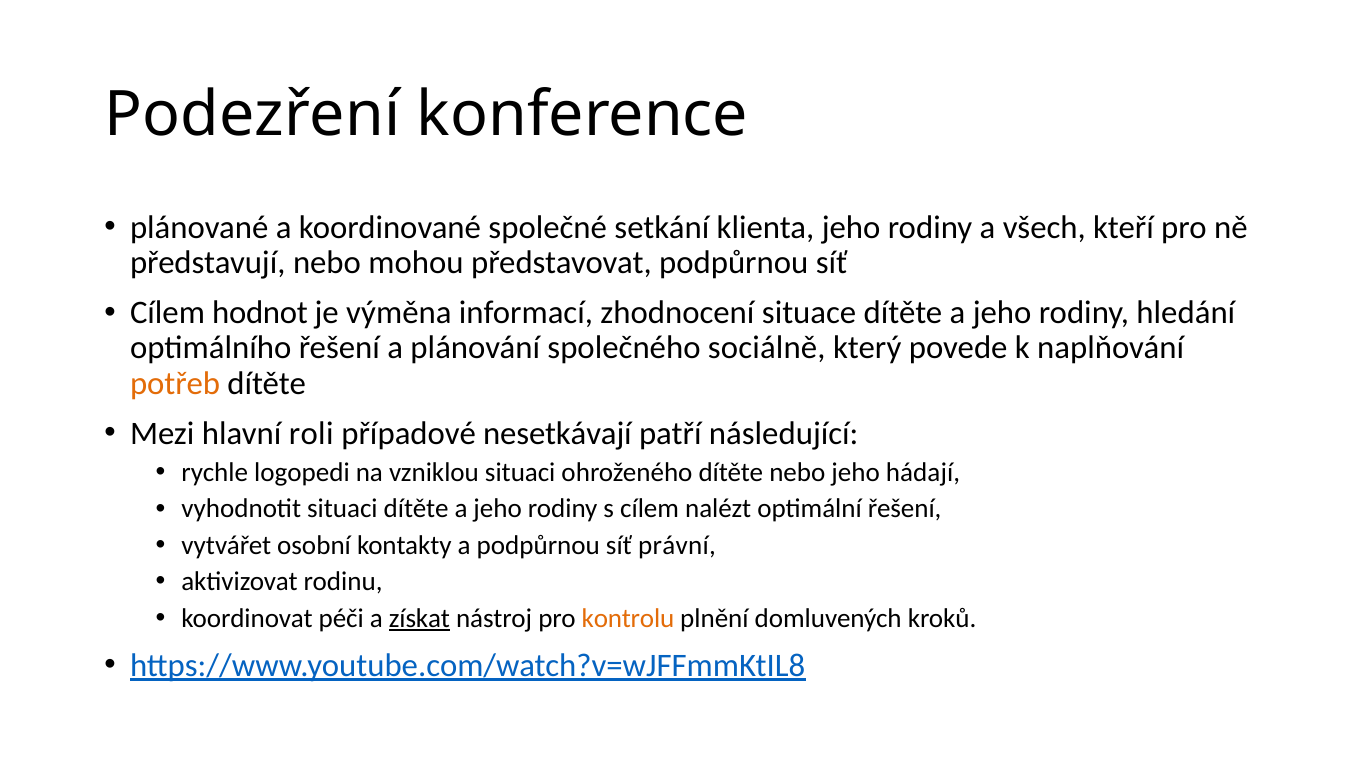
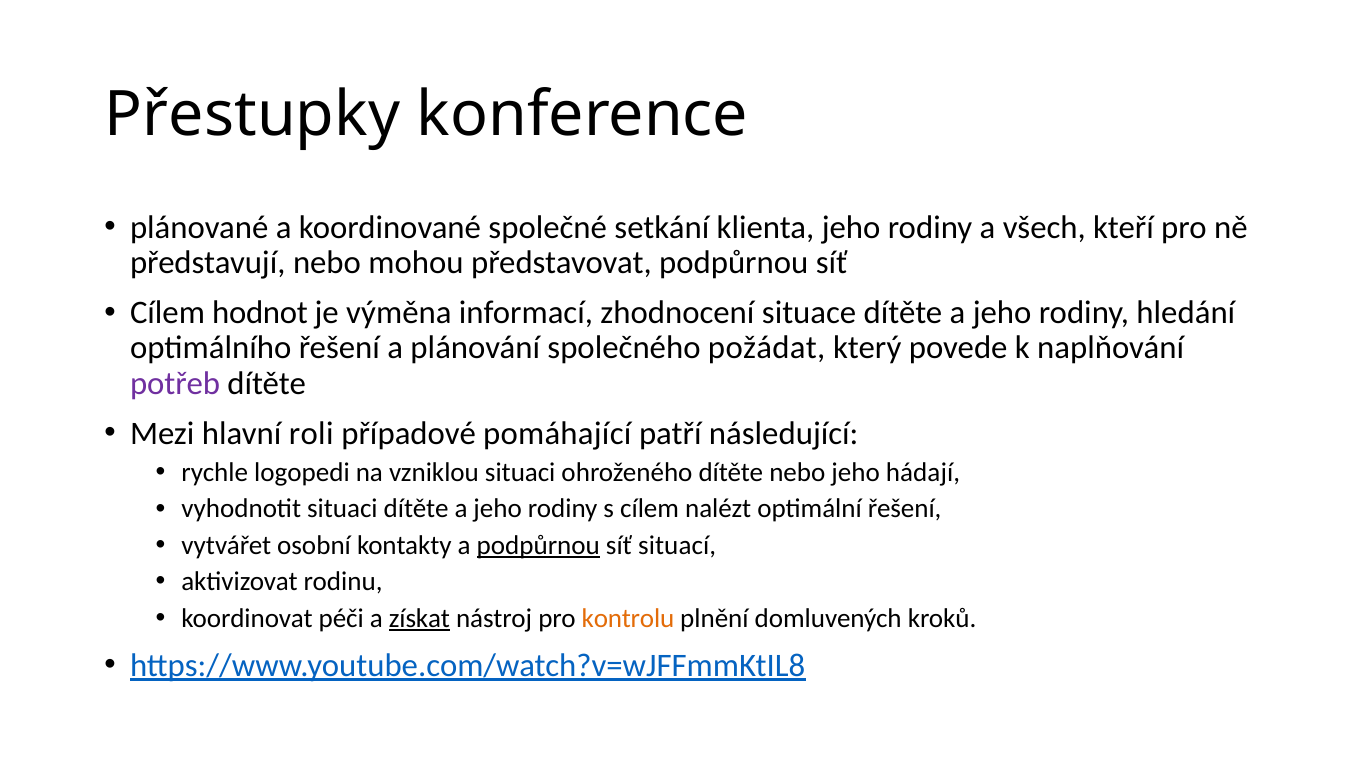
Podezření: Podezření -> Přestupky
sociálně: sociálně -> požádat
potřeb colour: orange -> purple
nesetkávají: nesetkávají -> pomáhající
podpůrnou at (538, 545) underline: none -> present
právní: právní -> situací
